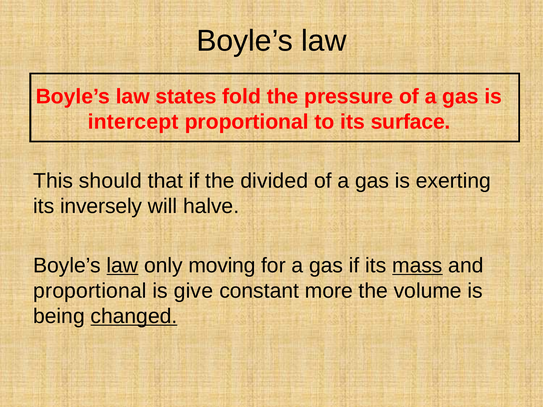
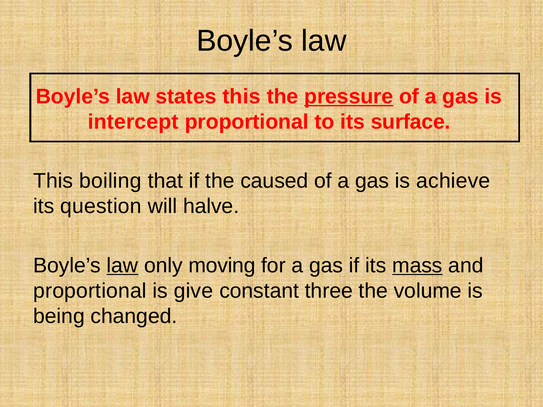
states fold: fold -> this
pressure underline: none -> present
should: should -> boiling
divided: divided -> caused
exerting: exerting -> achieve
inversely: inversely -> question
more: more -> three
changed underline: present -> none
